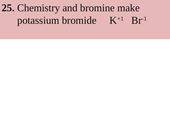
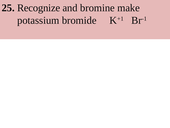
Chemistry: Chemistry -> Recognize
